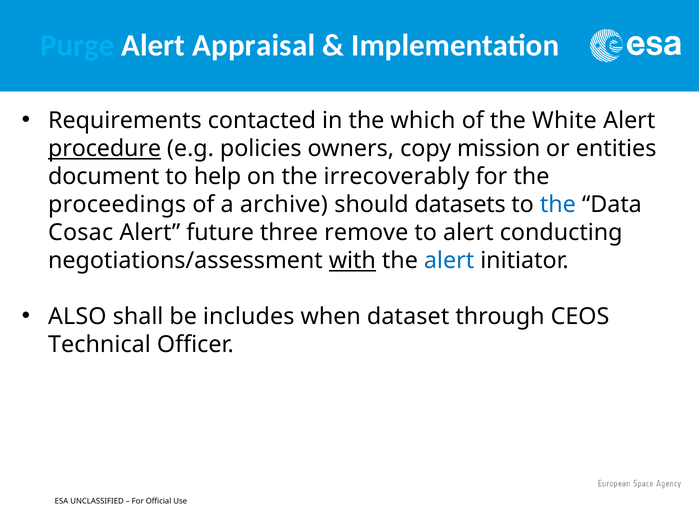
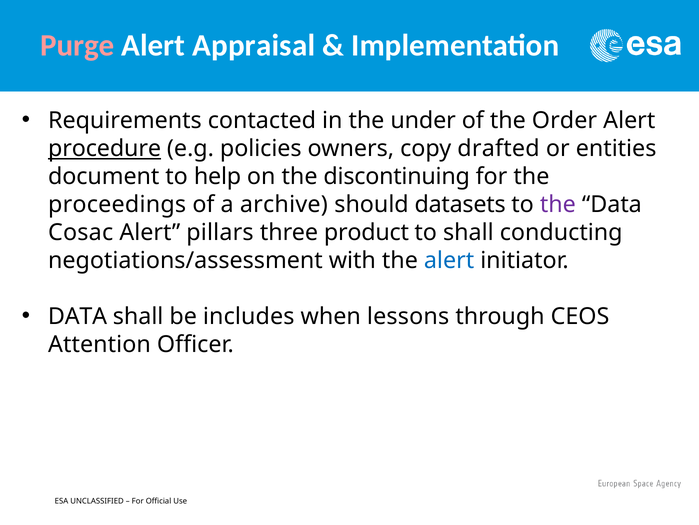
Purge colour: light blue -> pink
which: which -> under
White: White -> Order
mission: mission -> drafted
irrecoverably: irrecoverably -> discontinuing
the at (558, 204) colour: blue -> purple
future: future -> pillars
remove: remove -> product
to alert: alert -> shall
with underline: present -> none
ALSO at (77, 316): ALSO -> DATA
dataset: dataset -> lessons
Technical: Technical -> Attention
